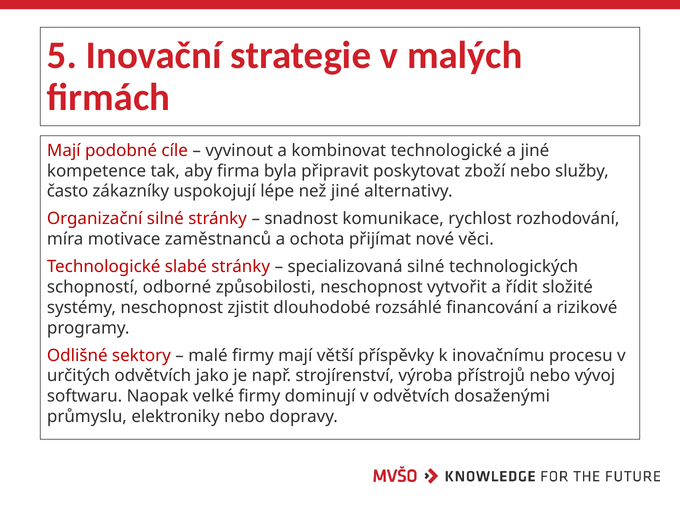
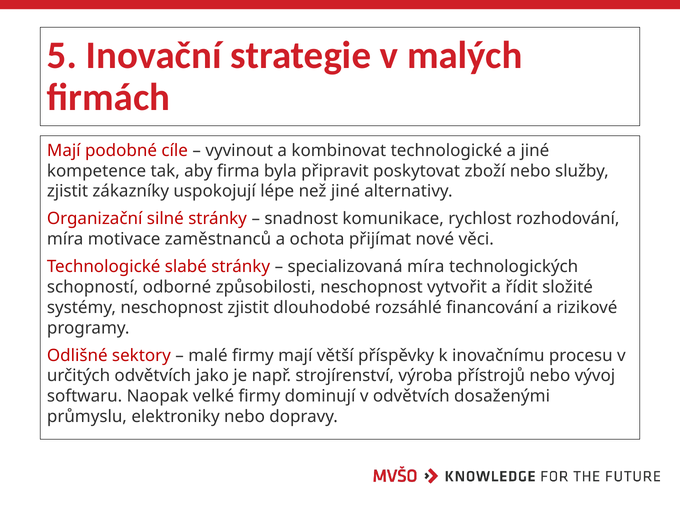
často at (68, 191): často -> zjistit
specializovaná silné: silné -> míra
